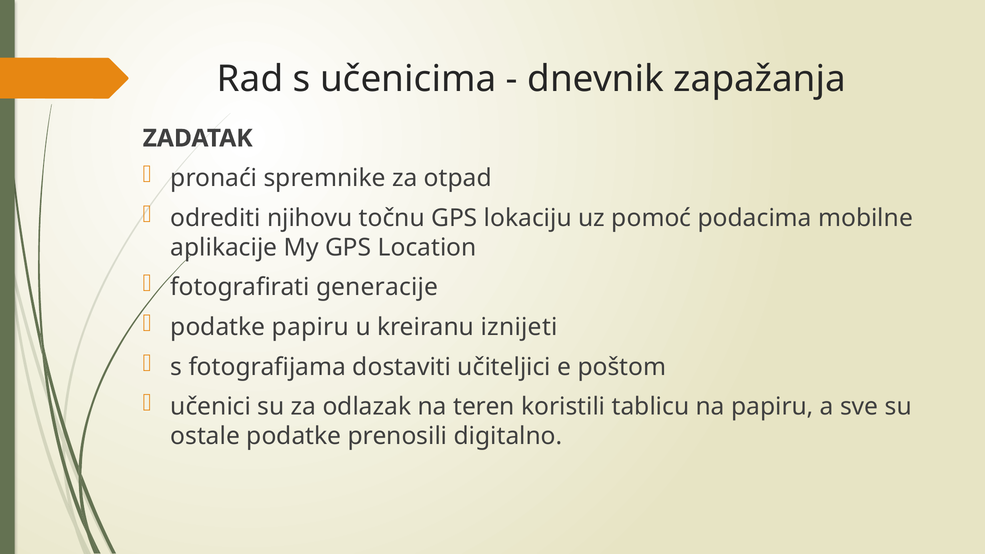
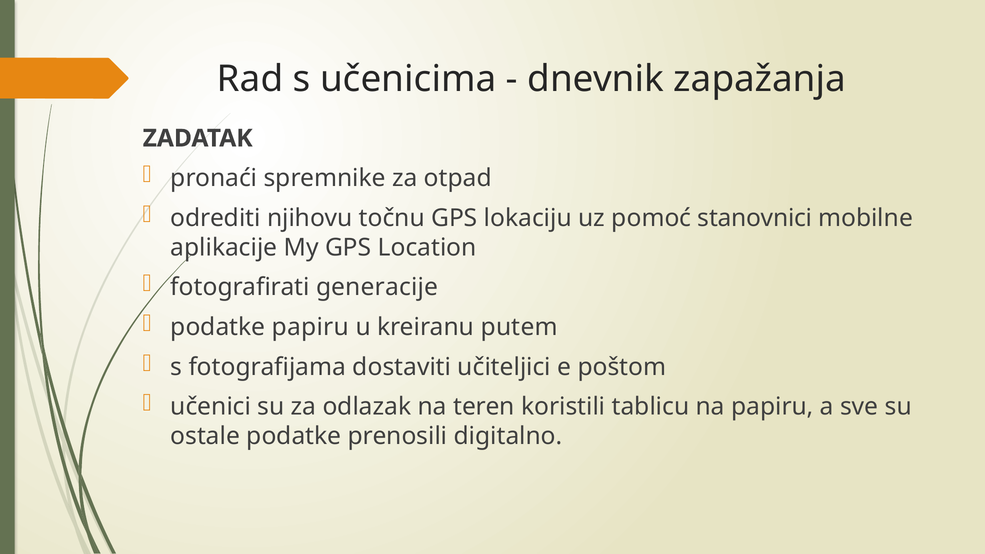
podacima: podacima -> stanovnici
iznijeti: iznijeti -> putem
